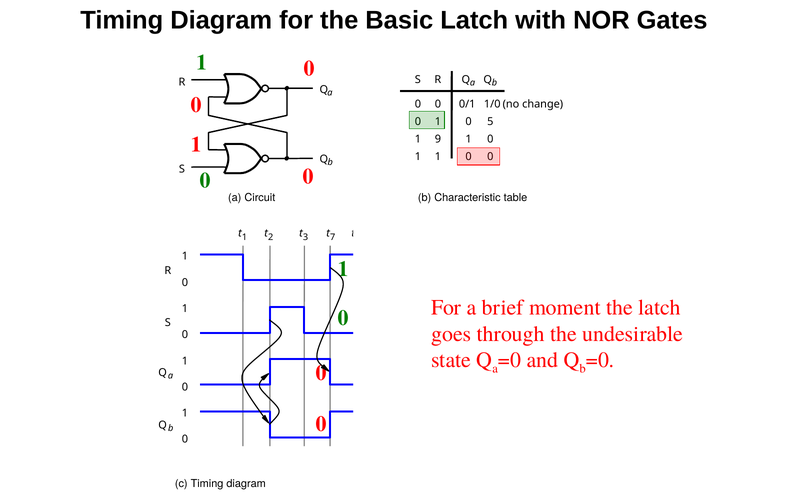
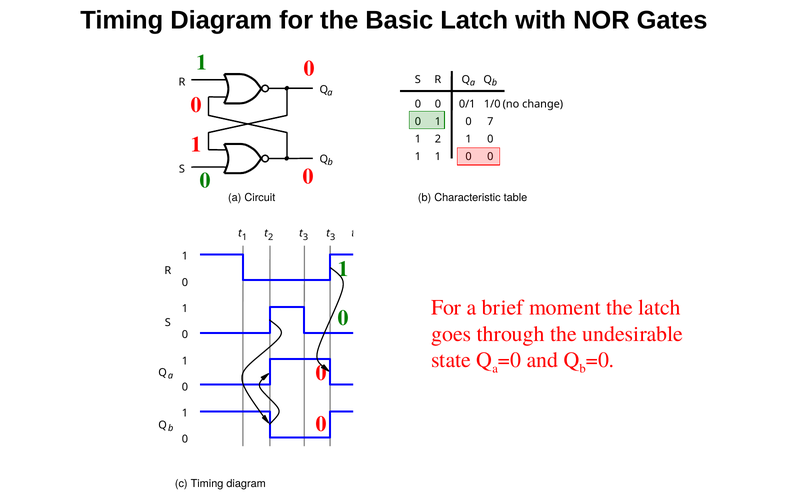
0 5: 5 -> 7
1 9: 9 -> 2
3 t 7: 7 -> 3
